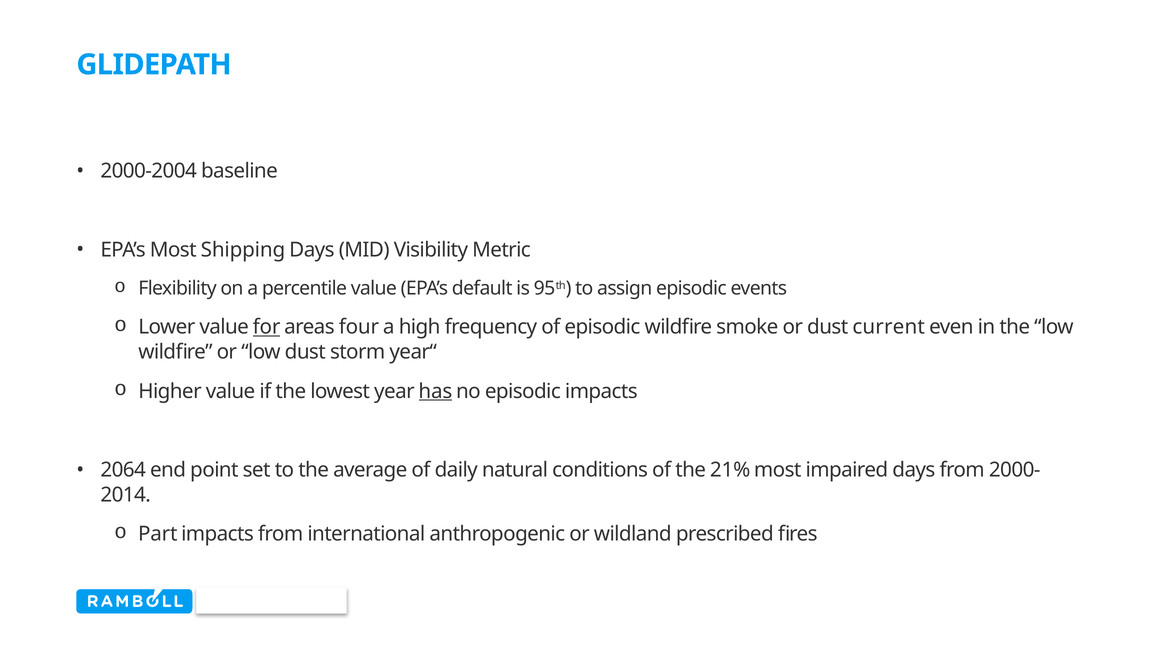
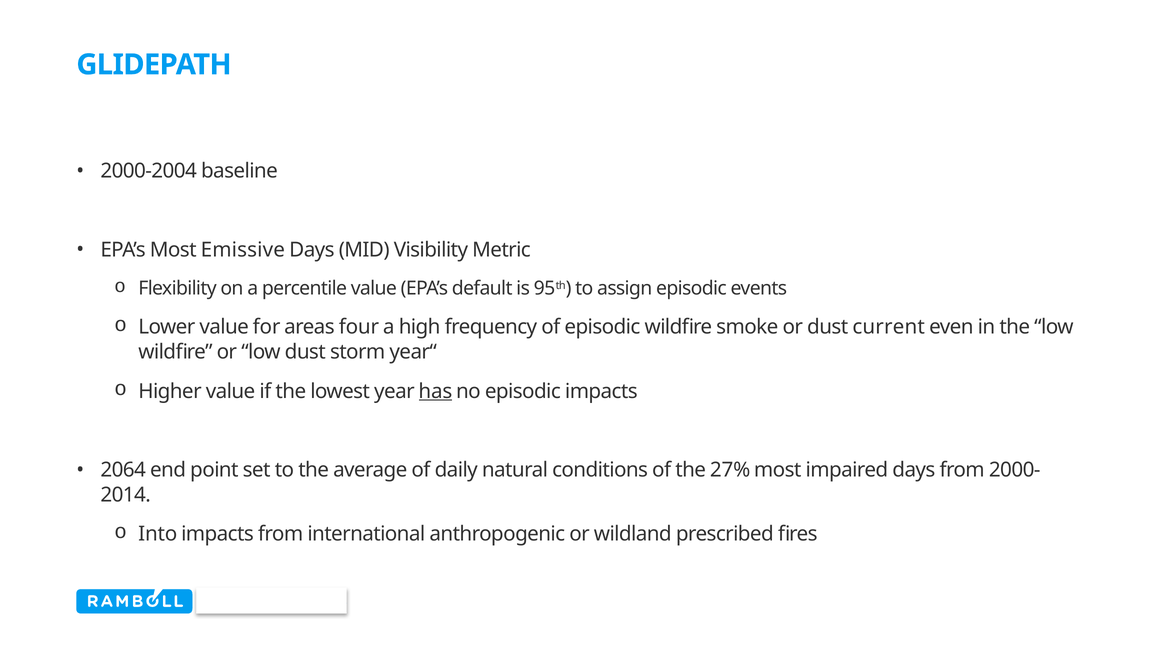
Shipping: Shipping -> Emissive
for underline: present -> none
21%: 21% -> 27%
Part: Part -> Into
